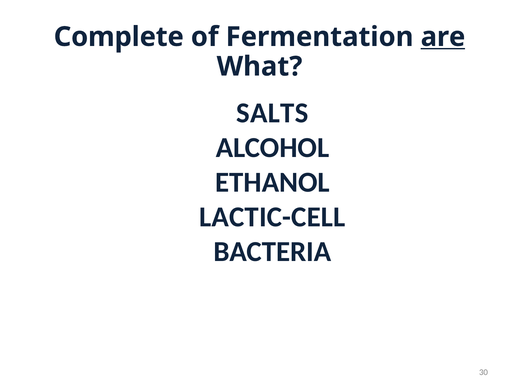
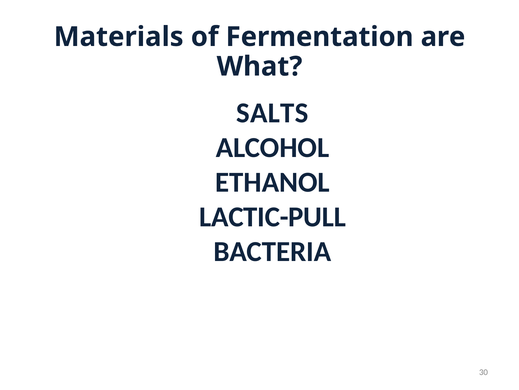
Complete: Complete -> Materials
are underline: present -> none
LACTIC-CELL: LACTIC-CELL -> LACTIC-PULL
